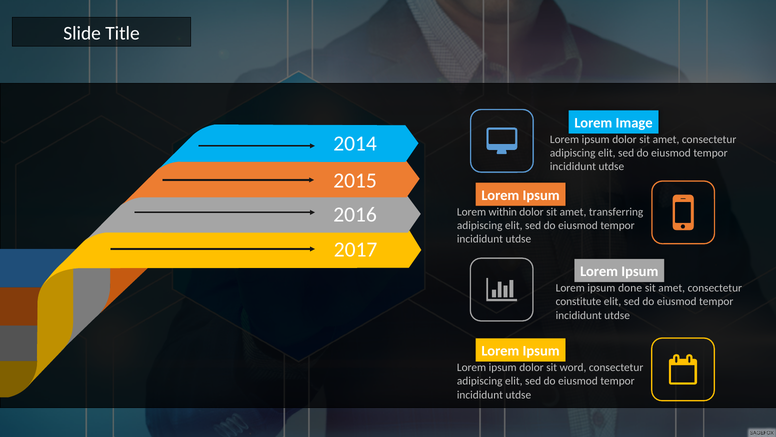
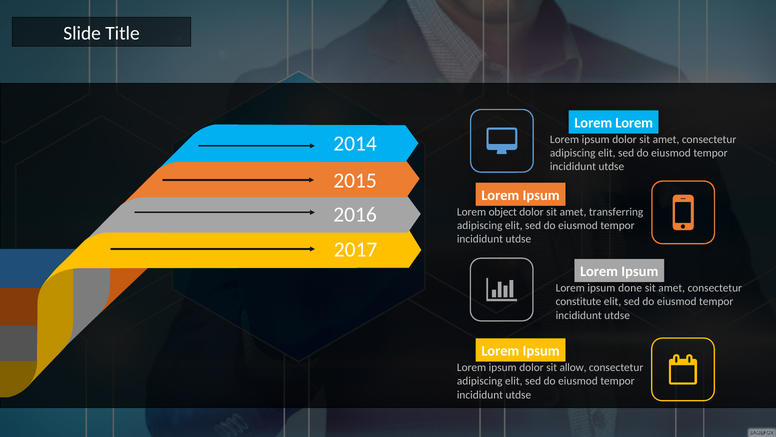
Image at (634, 123): Image -> Lorem
within: within -> object
word: word -> allow
